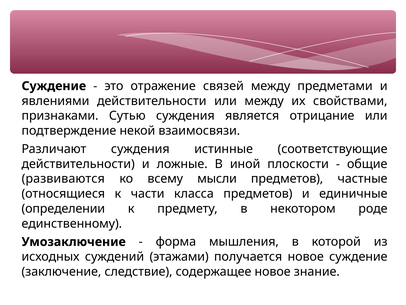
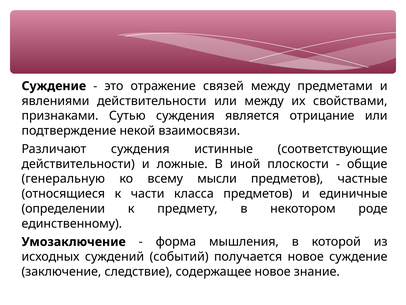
развиваются: развиваются -> генеральную
этажами: этажами -> событий
